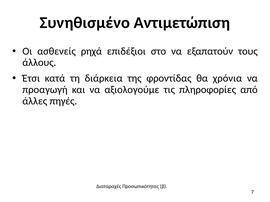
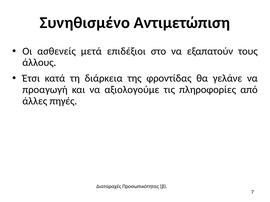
ρηχά: ρηχά -> μετά
χρόνια: χρόνια -> γελάνε
